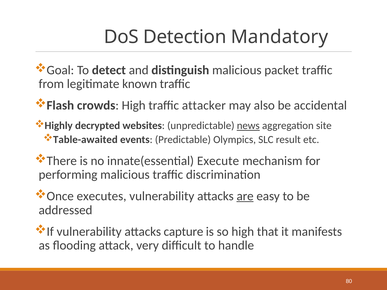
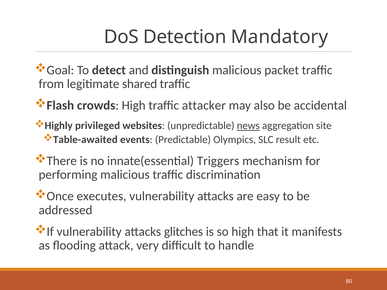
known: known -> shared
decrypted: decrypted -> privileged
Execute: Execute -> Triggers
are underline: present -> none
capture: capture -> glitches
